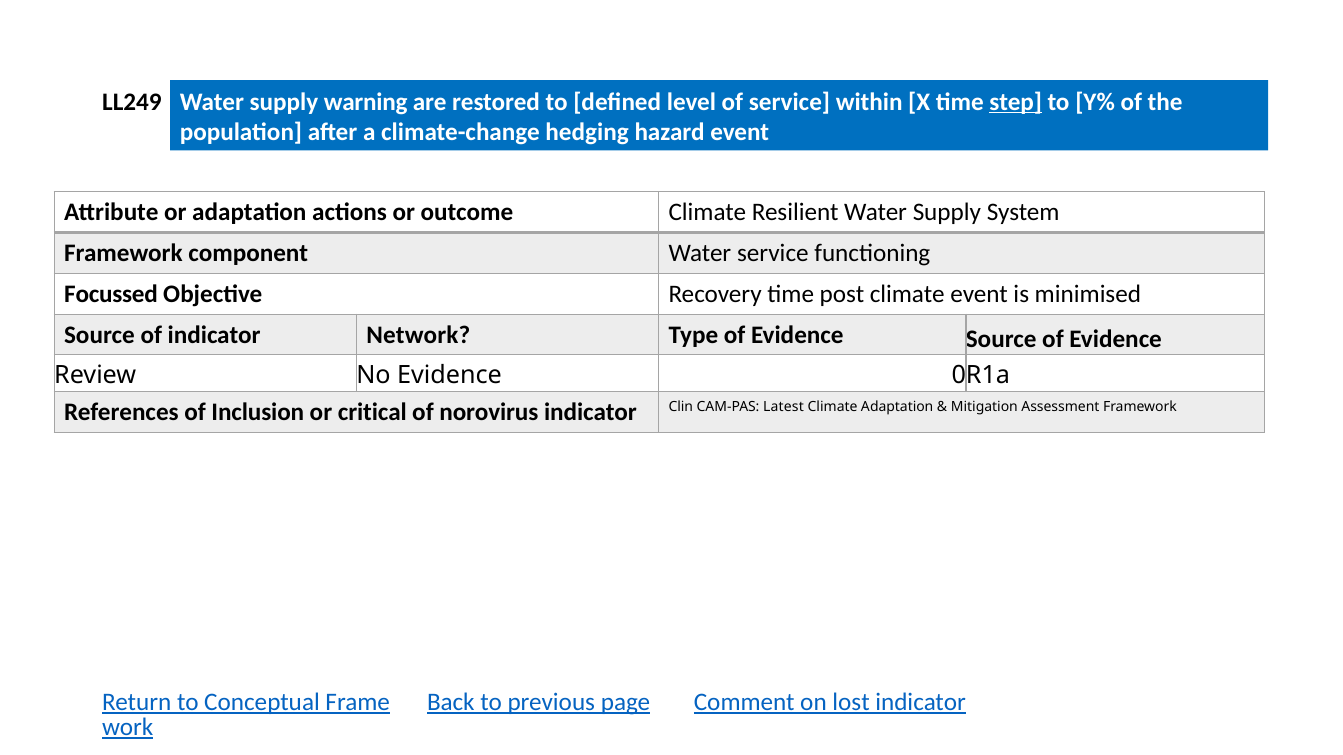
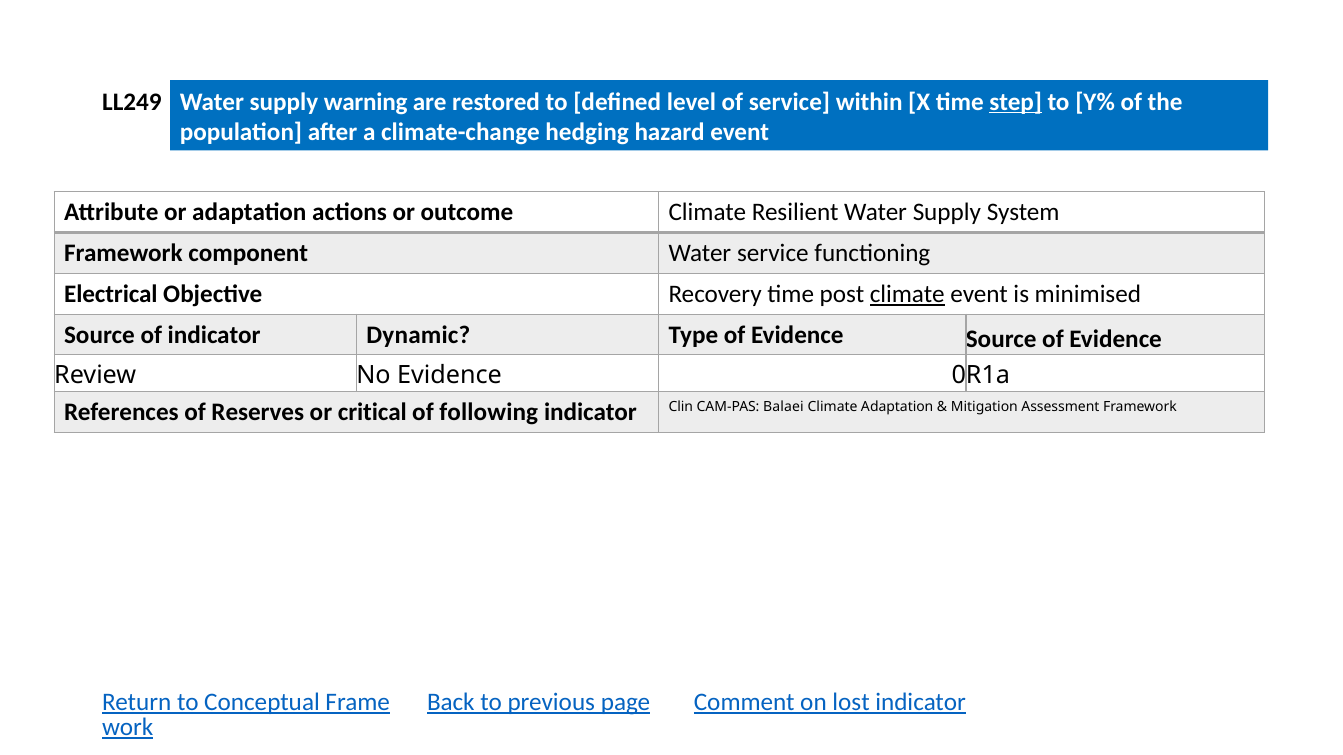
Focussed: Focussed -> Electrical
climate at (907, 294) underline: none -> present
Network: Network -> Dynamic
Inclusion: Inclusion -> Reserves
norovirus: norovirus -> following
Latest: Latest -> Balaei
